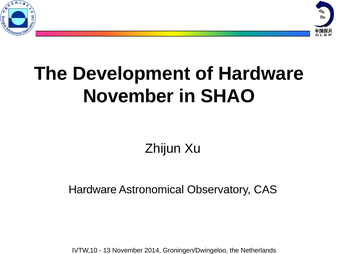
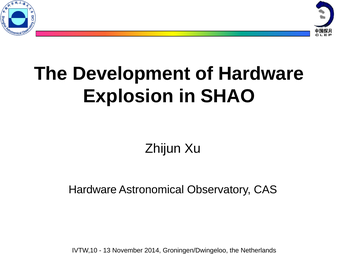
November at (128, 96): November -> Explosion
